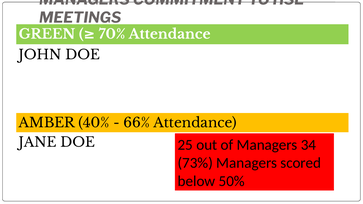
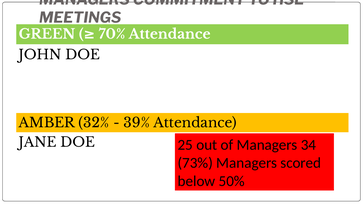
40%: 40% -> 32%
66%: 66% -> 39%
